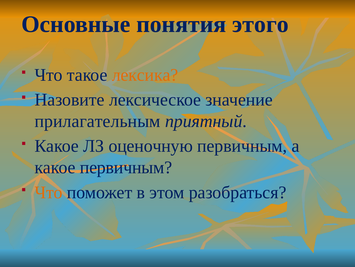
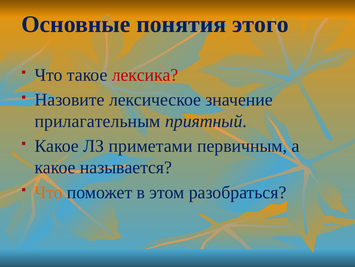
лексика colour: orange -> red
оценочную: оценочную -> приметами
какое первичным: первичным -> называется
